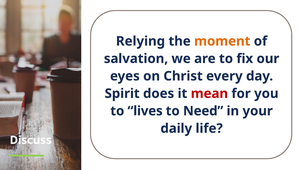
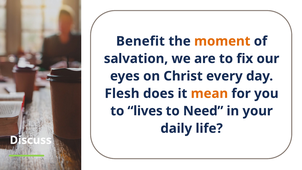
Relying: Relying -> Benefit
Spirit: Spirit -> Flesh
mean colour: red -> orange
